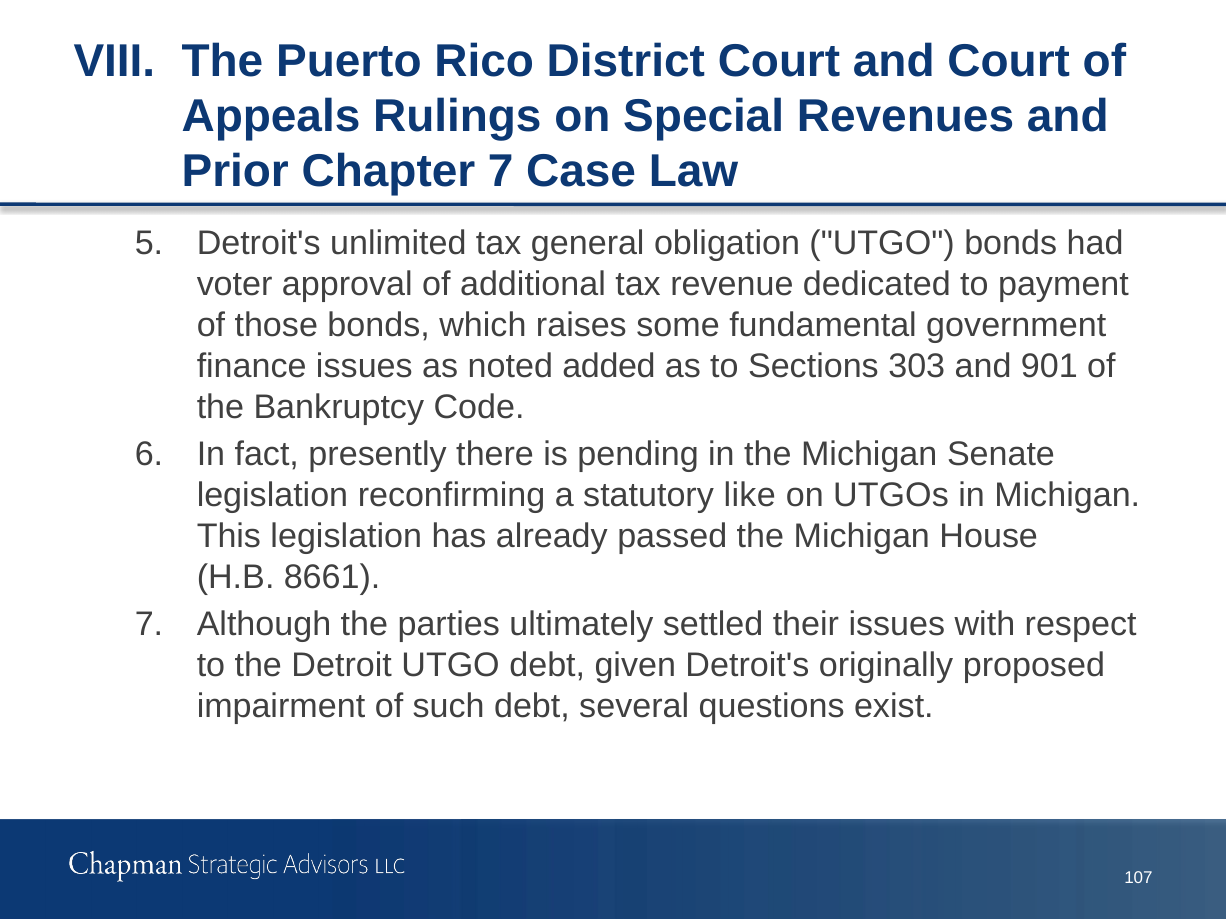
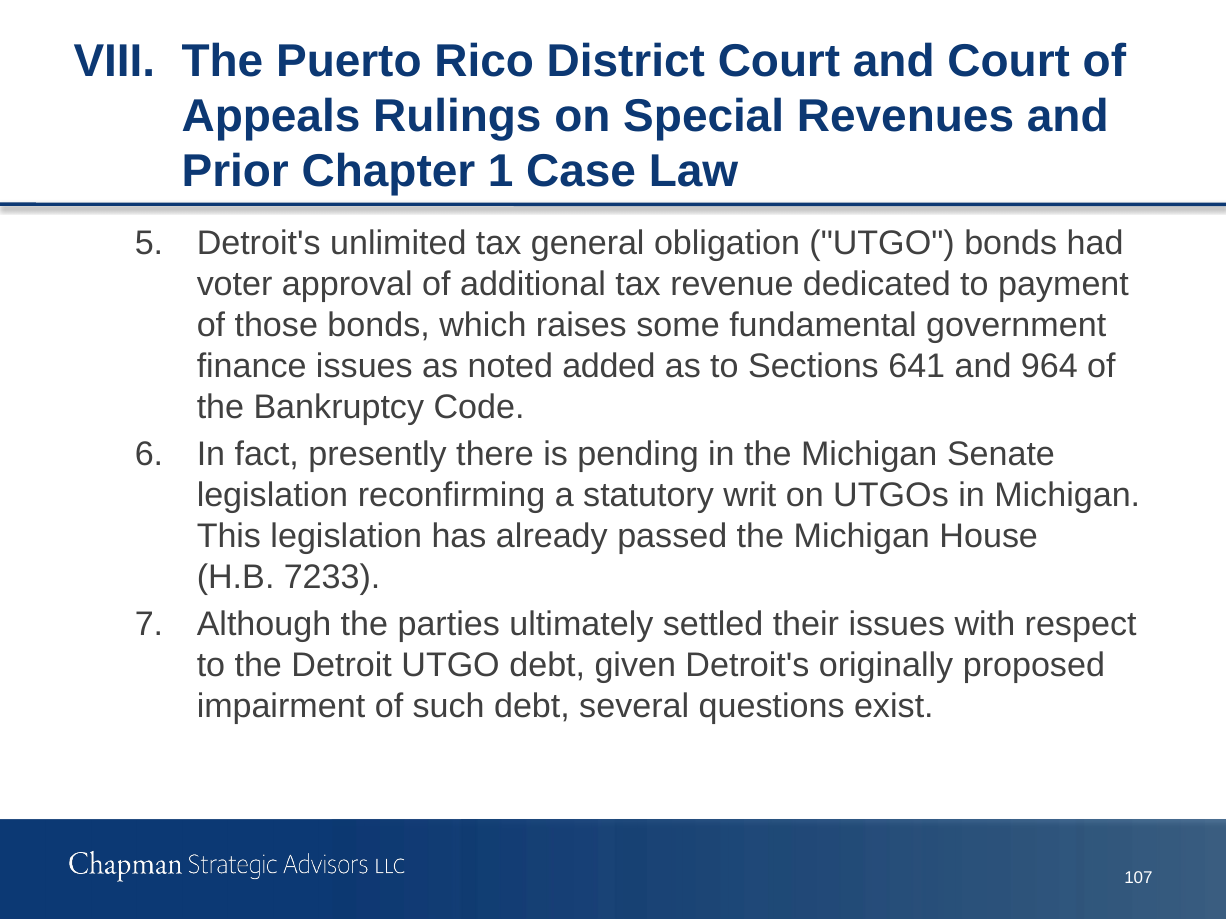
Chapter 7: 7 -> 1
303: 303 -> 641
901: 901 -> 964
like: like -> writ
8661: 8661 -> 7233
